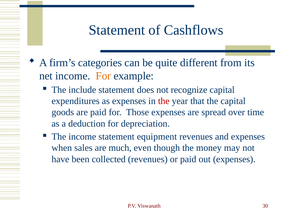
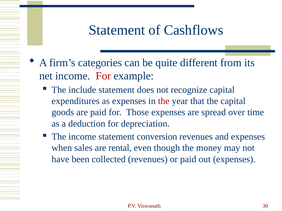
For at (103, 76) colour: orange -> red
equipment: equipment -> conversion
much: much -> rental
